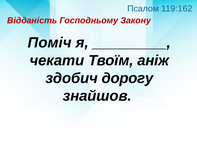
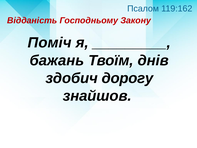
чекати: чекати -> бажань
аніж: аніж -> днів
